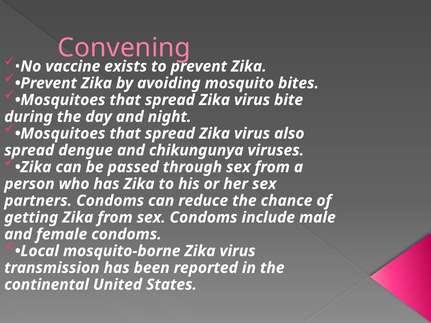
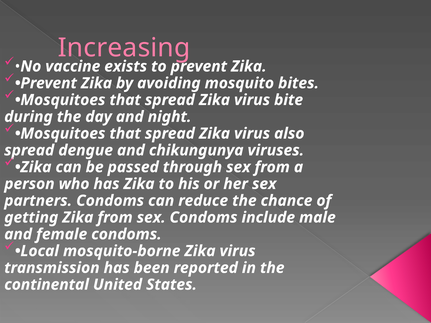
Convening: Convening -> Increasing
